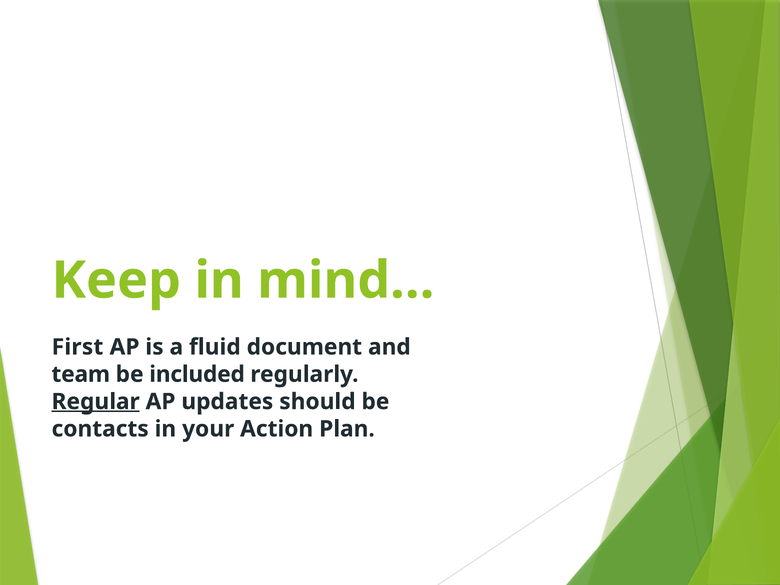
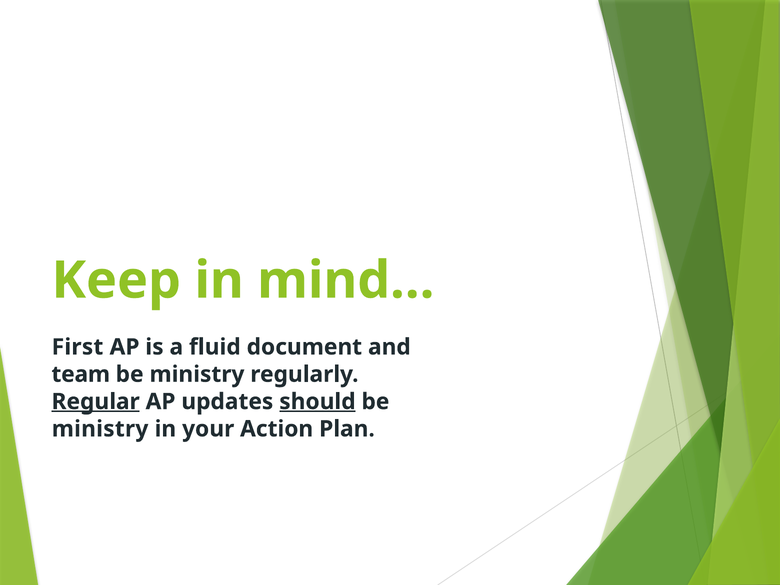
included at (197, 374): included -> ministry
should underline: none -> present
contacts at (100, 429): contacts -> ministry
